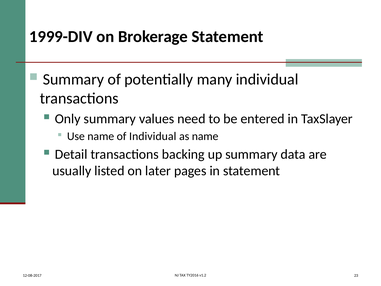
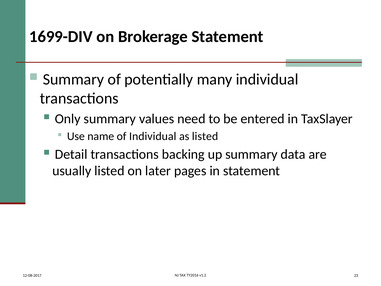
1999-DIV: 1999-DIV -> 1699-DIV
as name: name -> listed
